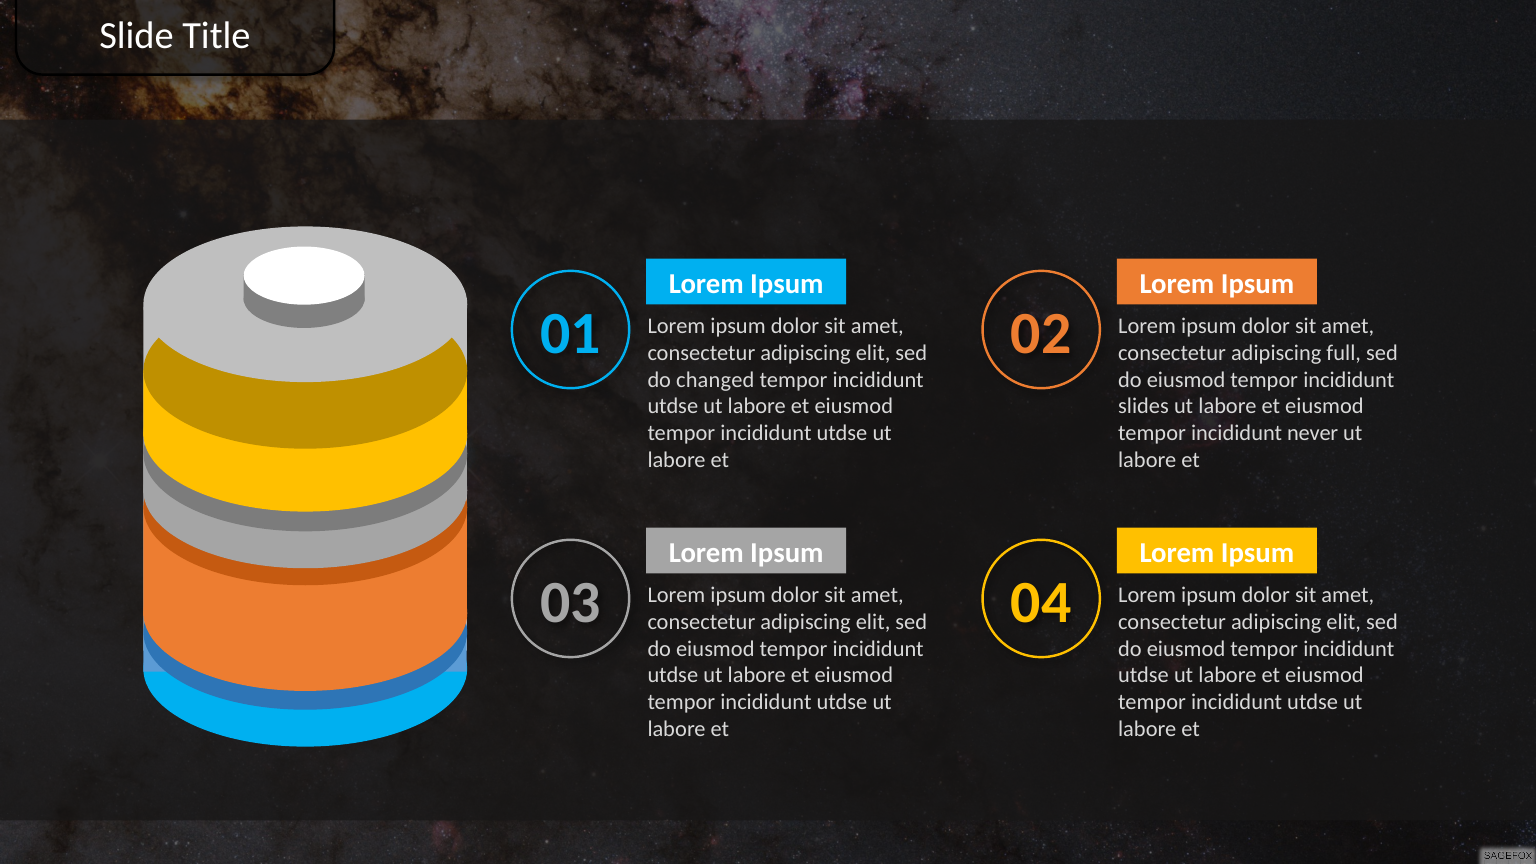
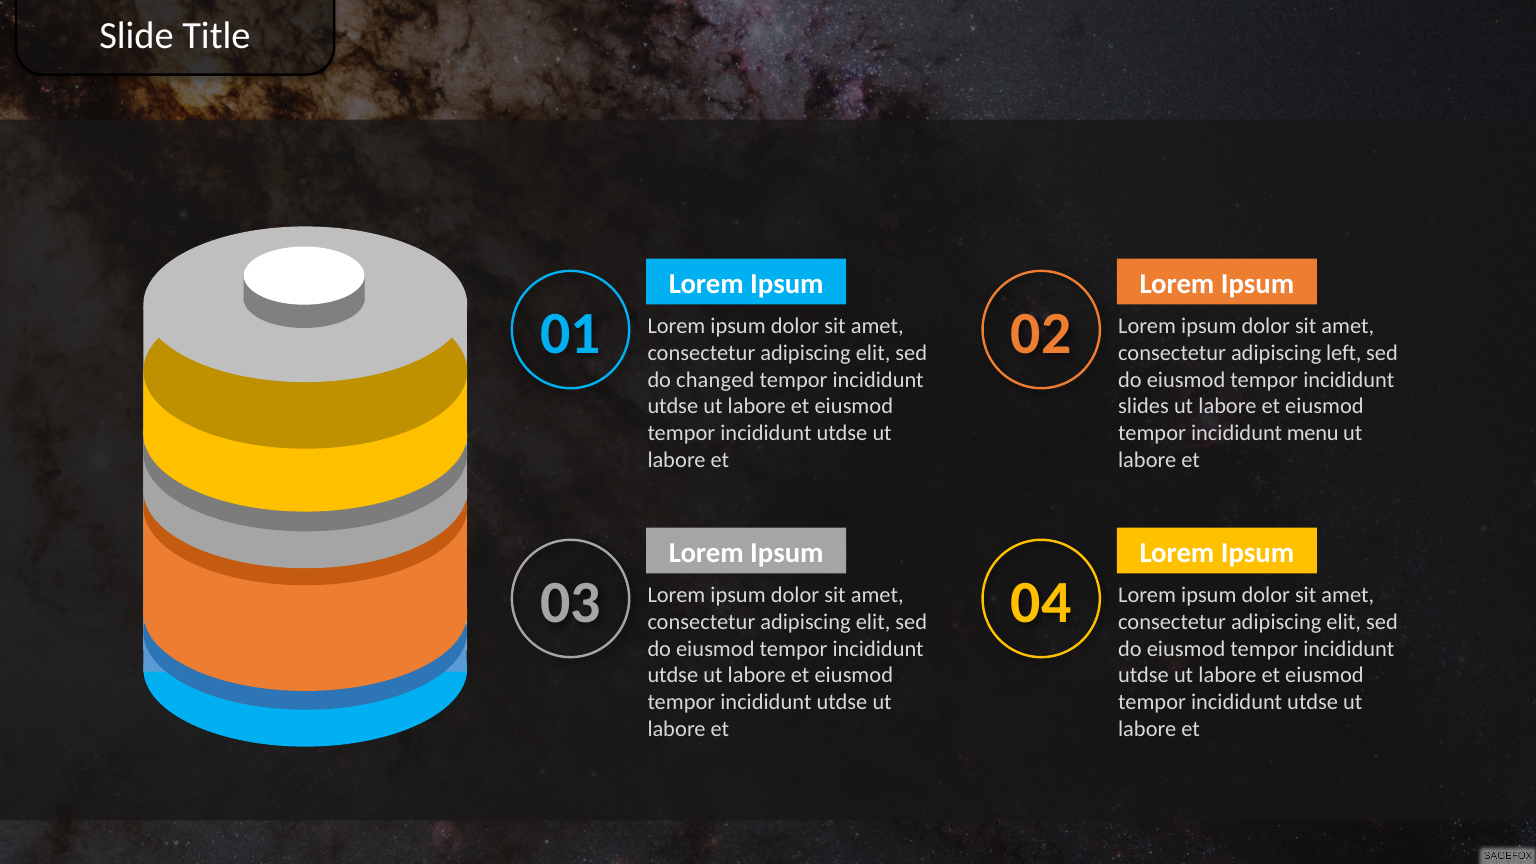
full: full -> left
never: never -> menu
